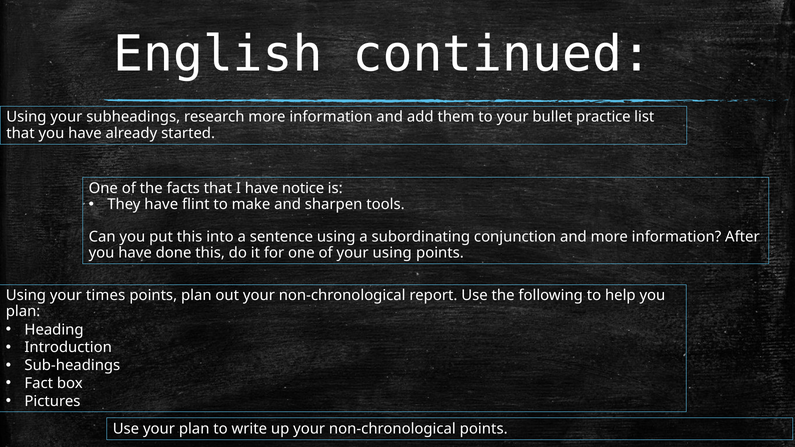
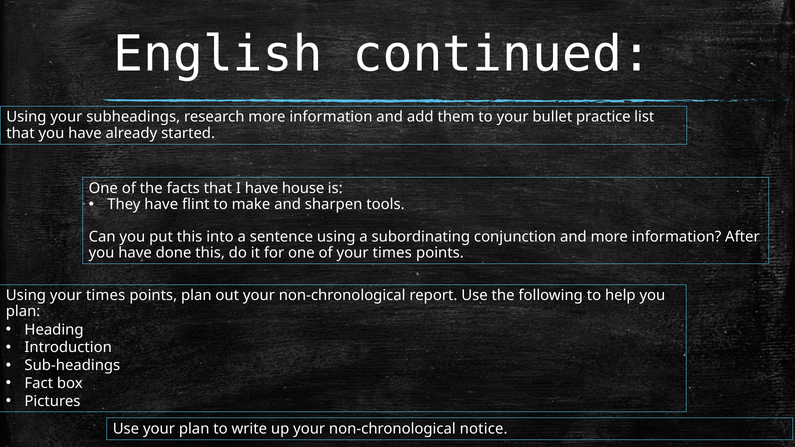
notice: notice -> house
of your using: using -> times
non-chronological points: points -> notice
